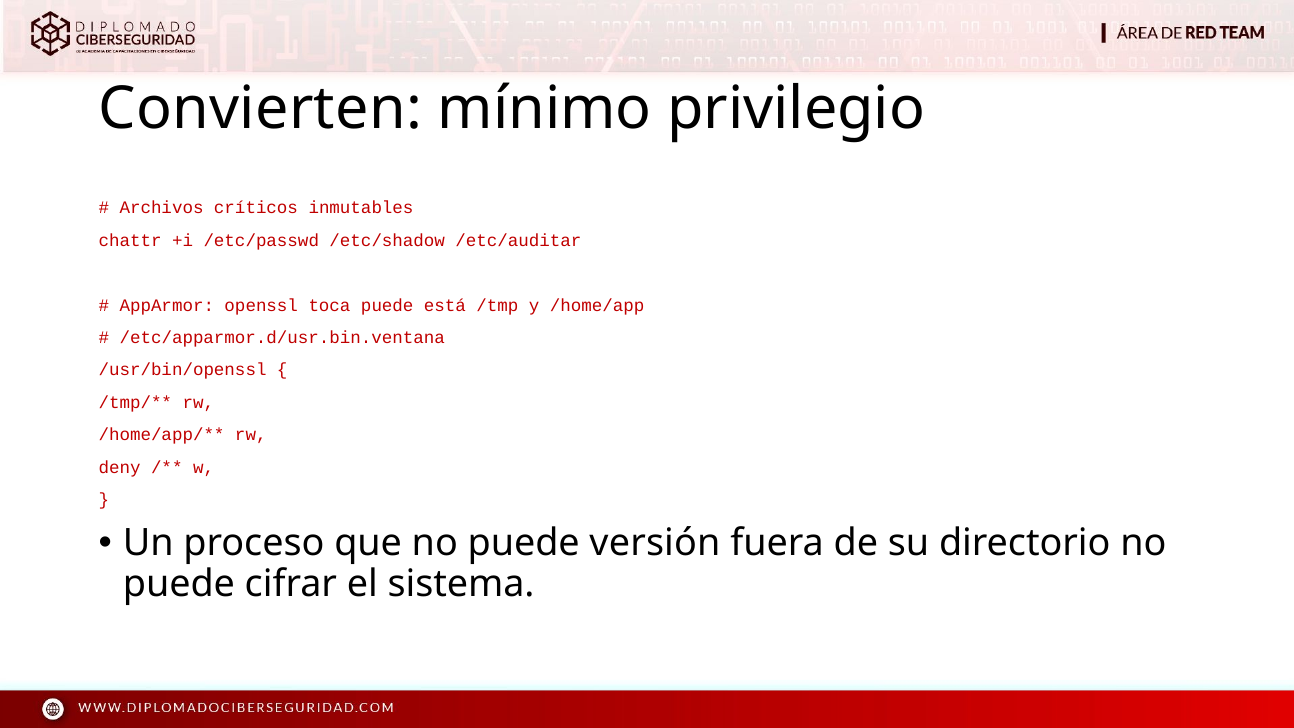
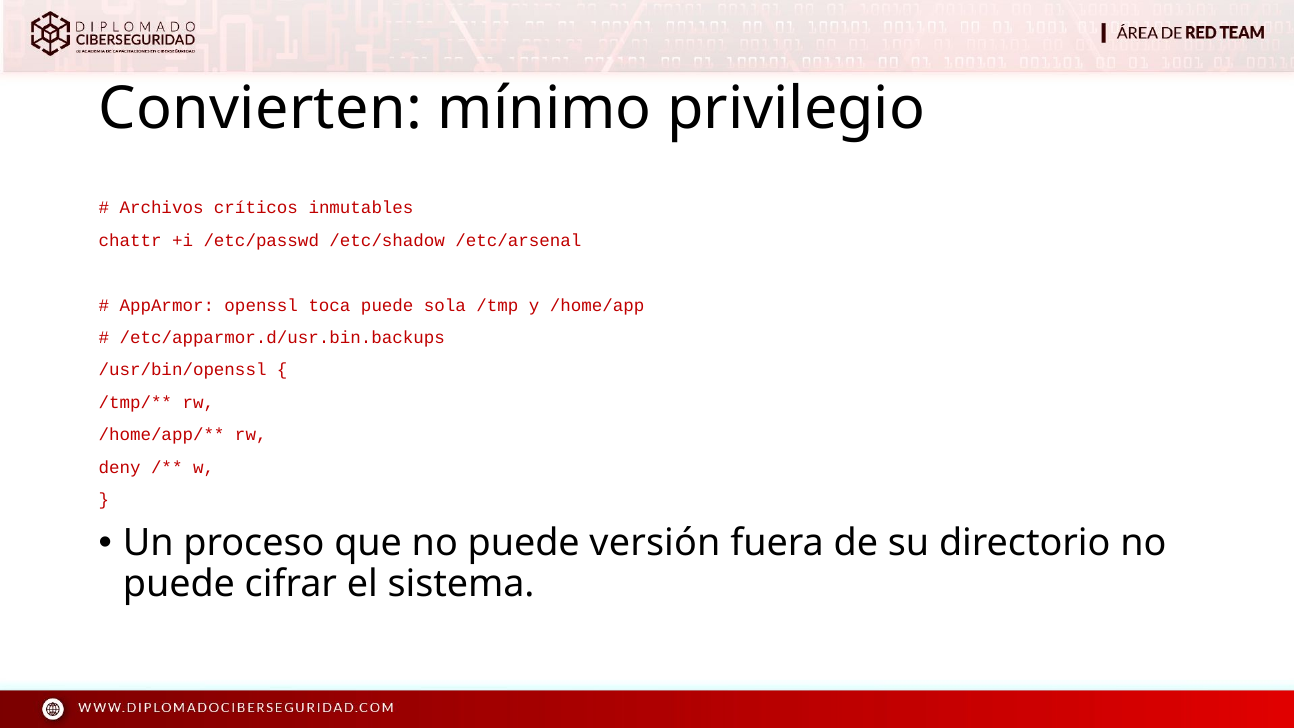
/etc/auditar: /etc/auditar -> /etc/arsenal
está: está -> sola
/etc/apparmor.d/usr.bin.ventana: /etc/apparmor.d/usr.bin.ventana -> /etc/apparmor.d/usr.bin.backups
